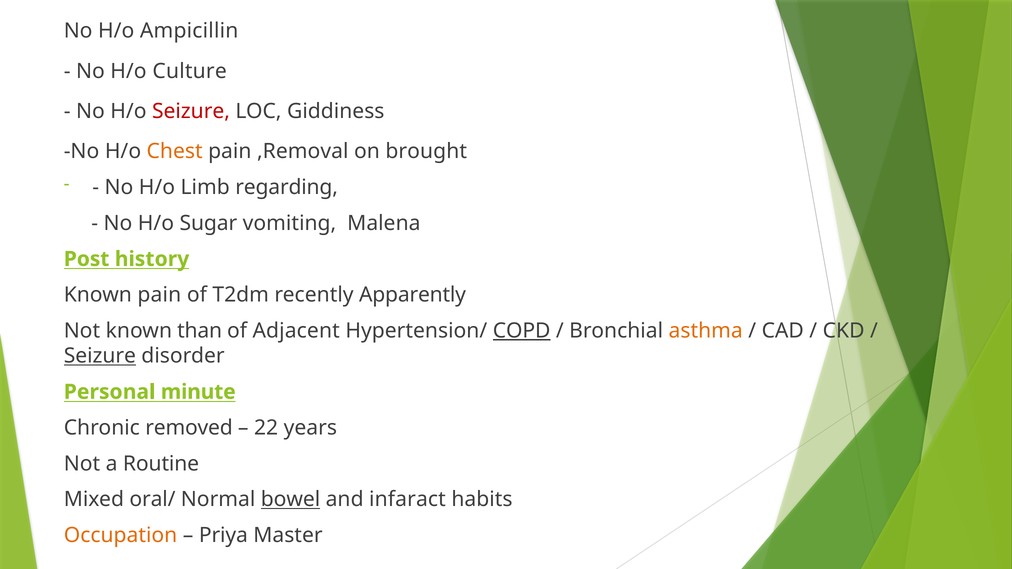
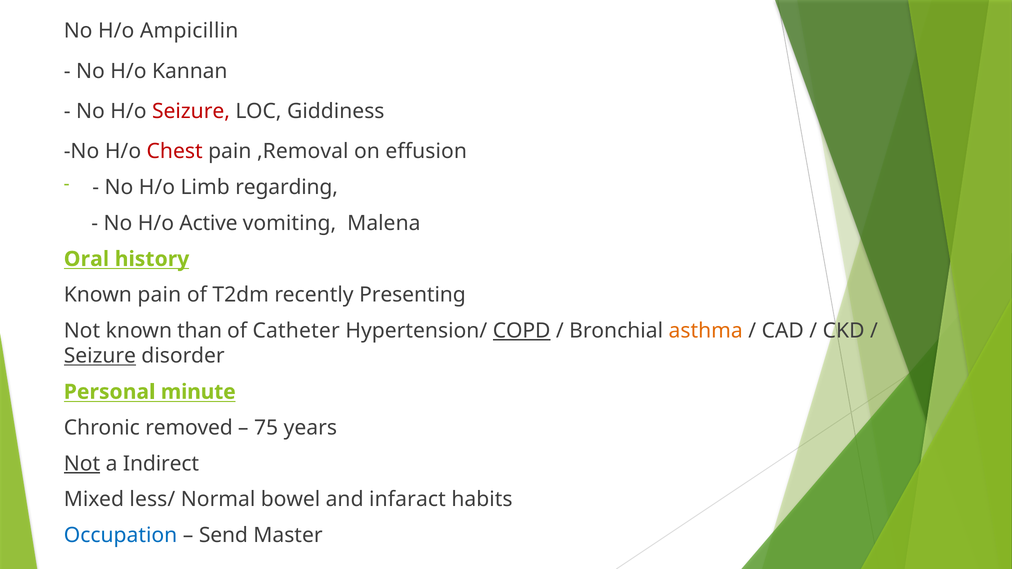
Culture: Culture -> Kannan
Chest colour: orange -> red
brought: brought -> effusion
Sugar: Sugar -> Active
Post: Post -> Oral
Apparently: Apparently -> Presenting
Adjacent: Adjacent -> Catheter
22: 22 -> 75
Not at (82, 464) underline: none -> present
Routine: Routine -> Indirect
oral/: oral/ -> less/
bowel underline: present -> none
Occupation colour: orange -> blue
Priya: Priya -> Send
